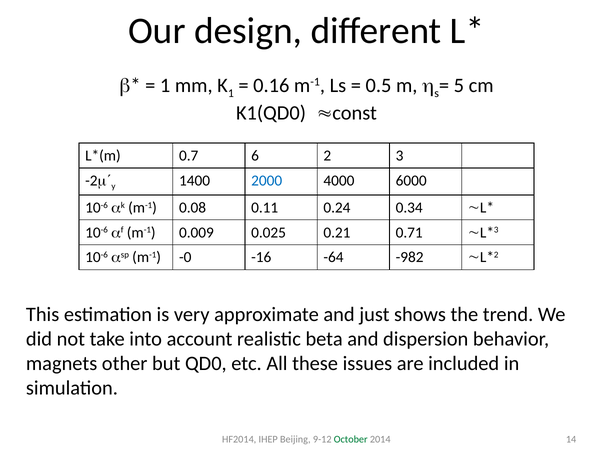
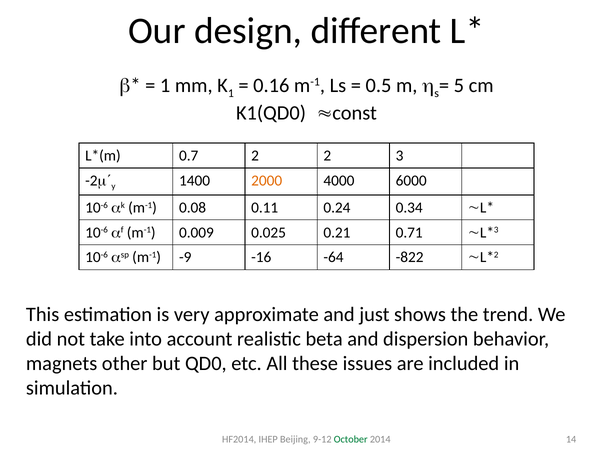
0.7 6: 6 -> 2
2000 colour: blue -> orange
-0: -0 -> -9
-982: -982 -> -822
